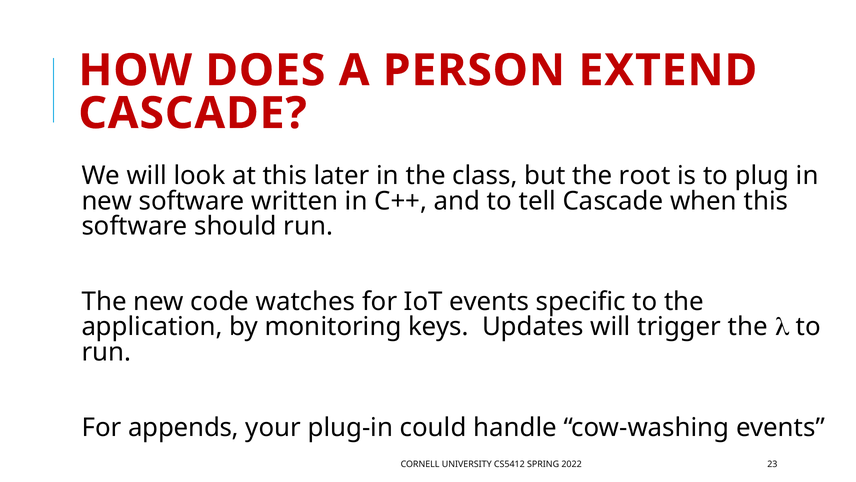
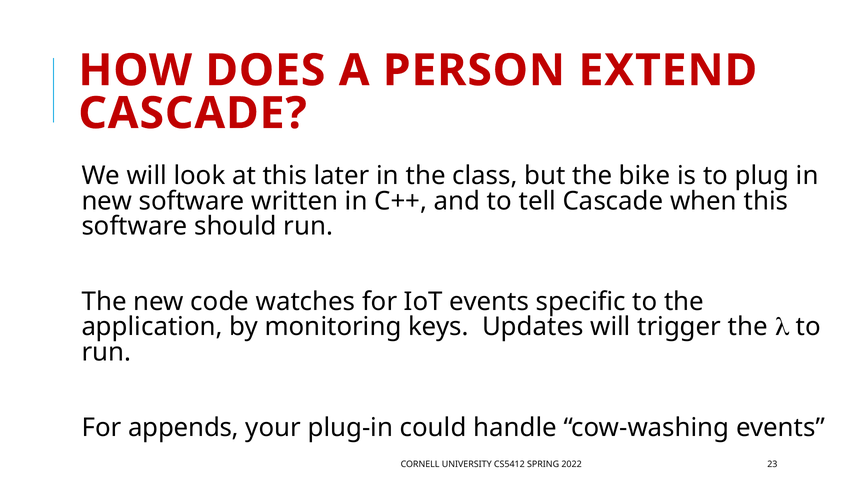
root: root -> bike
